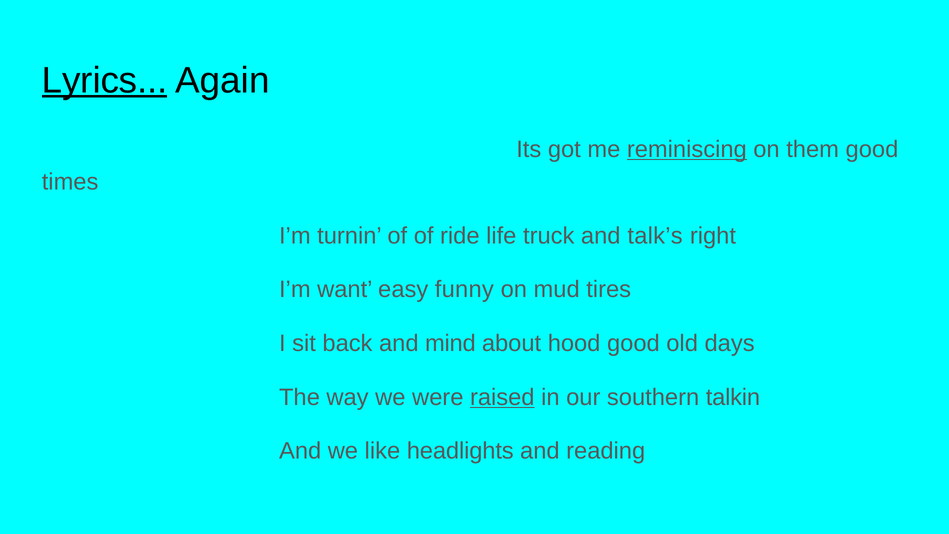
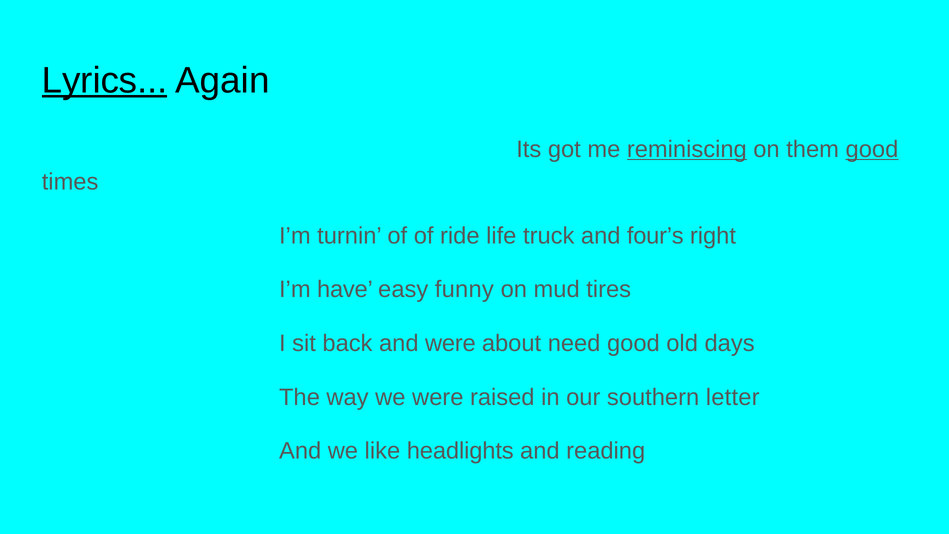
good at (872, 149) underline: none -> present
talk’s: talk’s -> four’s
want: want -> have
and mind: mind -> were
hood: hood -> need
raised underline: present -> none
talkin: talkin -> letter
